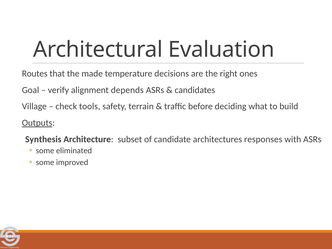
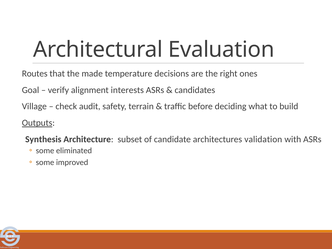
depends: depends -> interests
tools: tools -> audit
responses: responses -> validation
